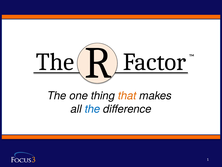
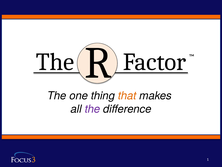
the at (92, 109) colour: blue -> purple
